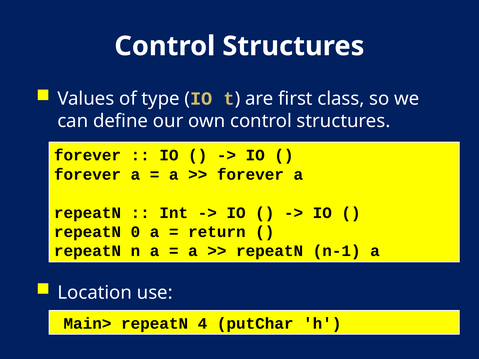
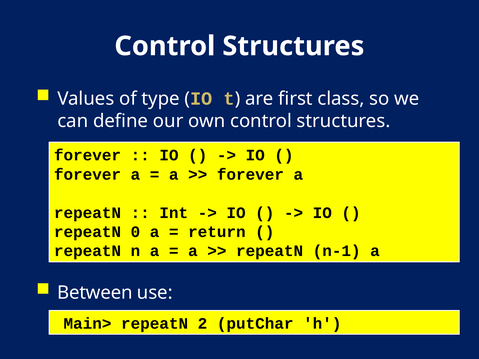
Location: Location -> Between
4: 4 -> 2
